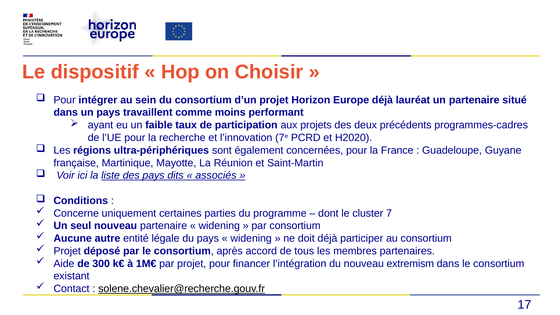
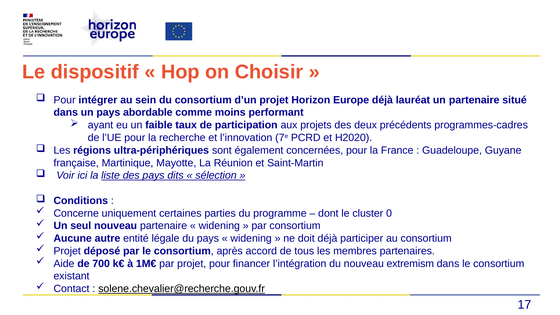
travaillent: travaillent -> abordable
associés: associés -> sélection
7: 7 -> 0
300: 300 -> 700
